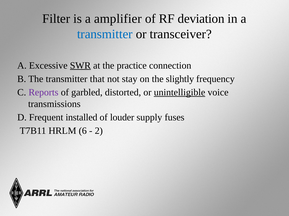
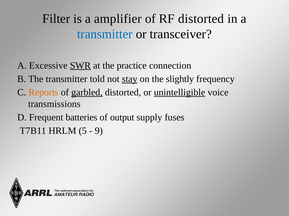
RF deviation: deviation -> distorted
that: that -> told
stay underline: none -> present
Reports colour: purple -> orange
garbled underline: none -> present
installed: installed -> batteries
louder: louder -> output
6: 6 -> 5
2: 2 -> 9
